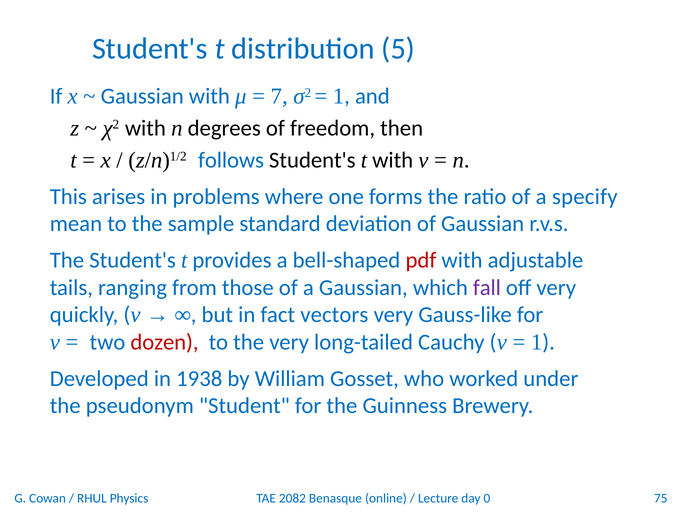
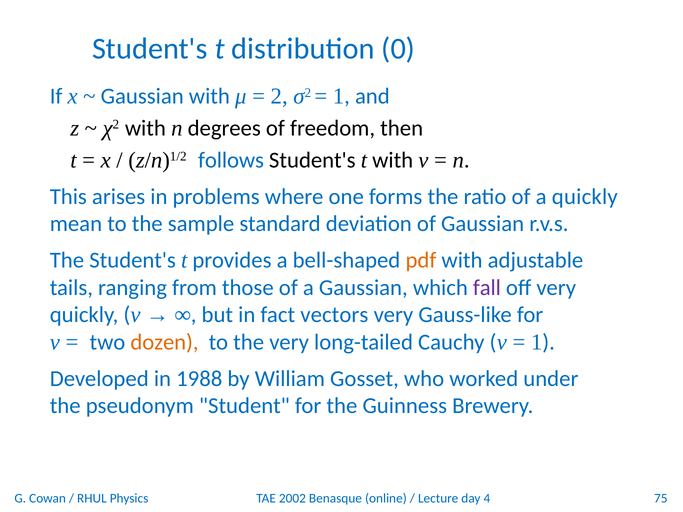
5: 5 -> 0
7: 7 -> 2
a specify: specify -> quickly
pdf colour: red -> orange
dozen colour: red -> orange
1938: 1938 -> 1988
2082: 2082 -> 2002
0: 0 -> 4
